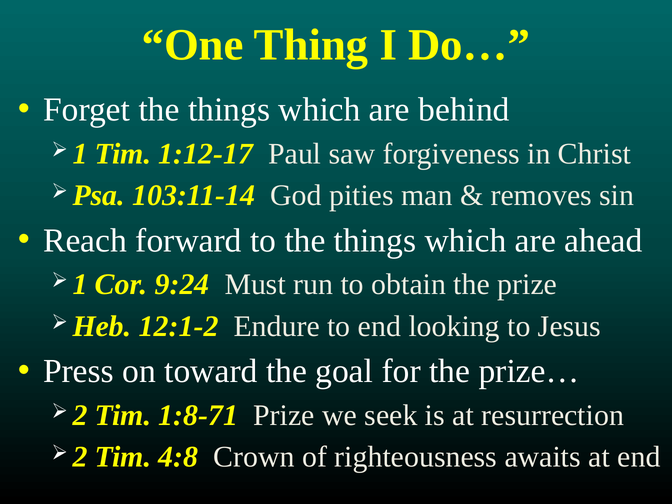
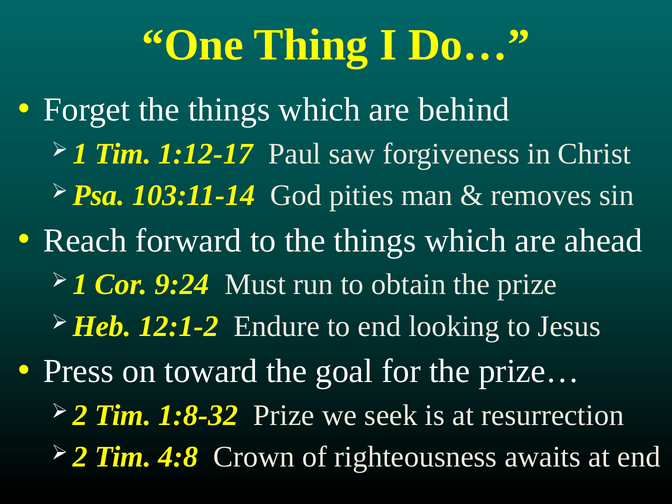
1:8-71: 1:8-71 -> 1:8-32
